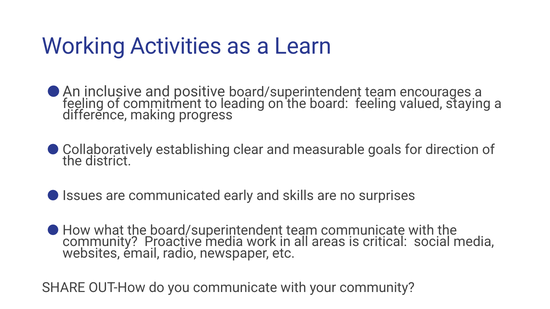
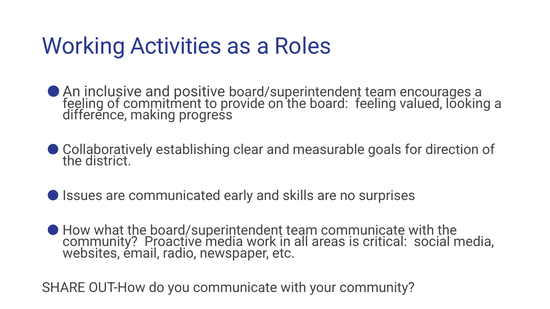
Learn: Learn -> Roles
leading: leading -> provide
staying: staying -> looking
